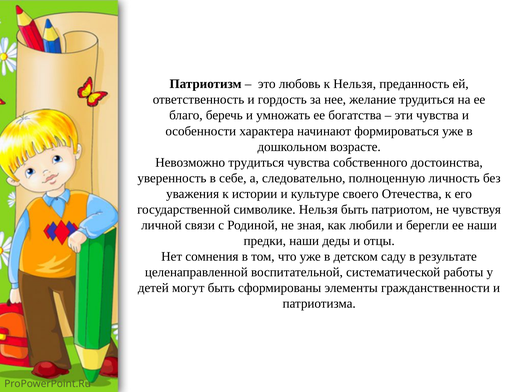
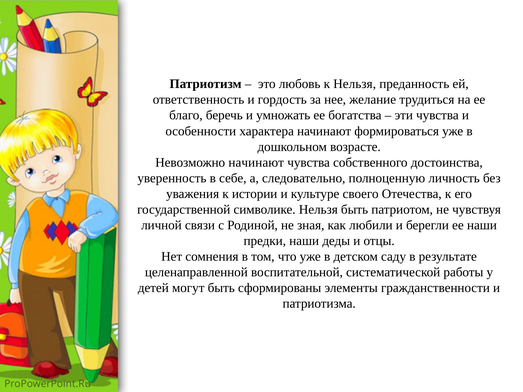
Невозможно трудиться: трудиться -> начинают
